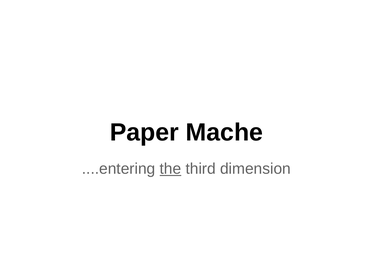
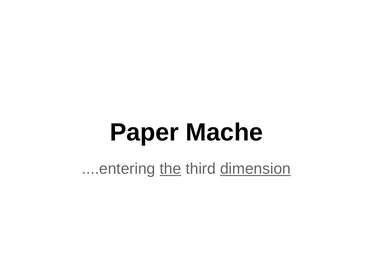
dimension underline: none -> present
